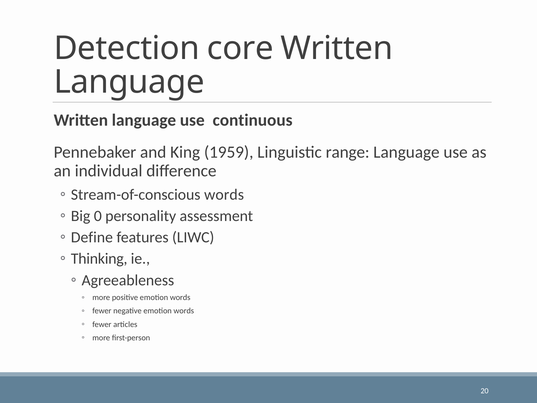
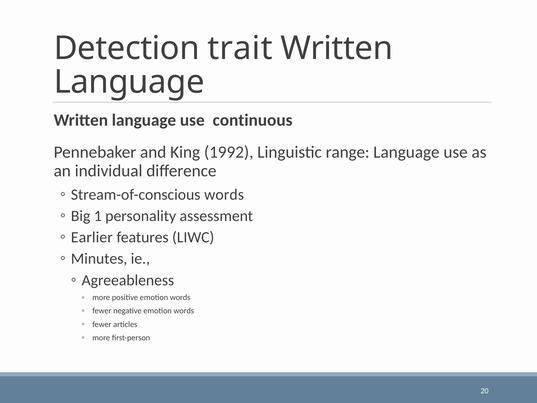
core: core -> trait
1959: 1959 -> 1992
0: 0 -> 1
Define: Define -> Earlier
Thinking: Thinking -> Minutes
